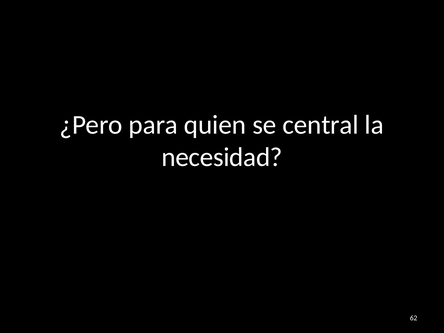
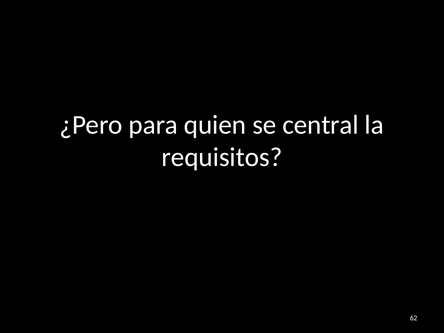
necesidad: necesidad -> requisitos
